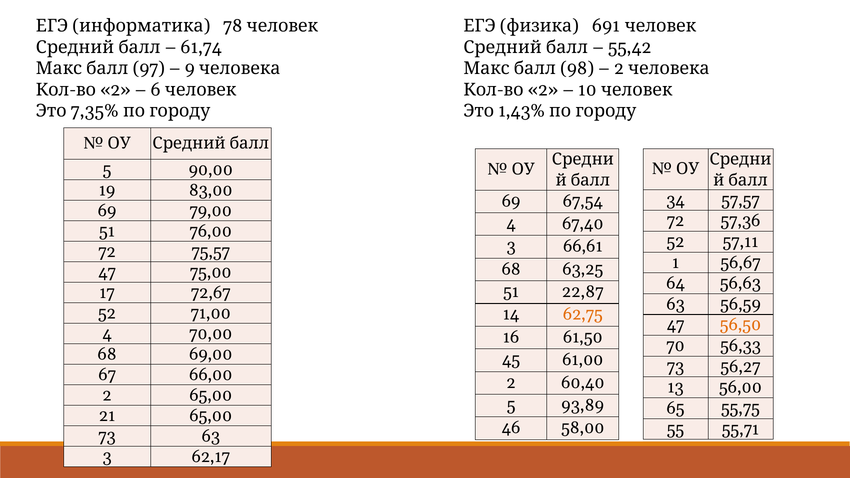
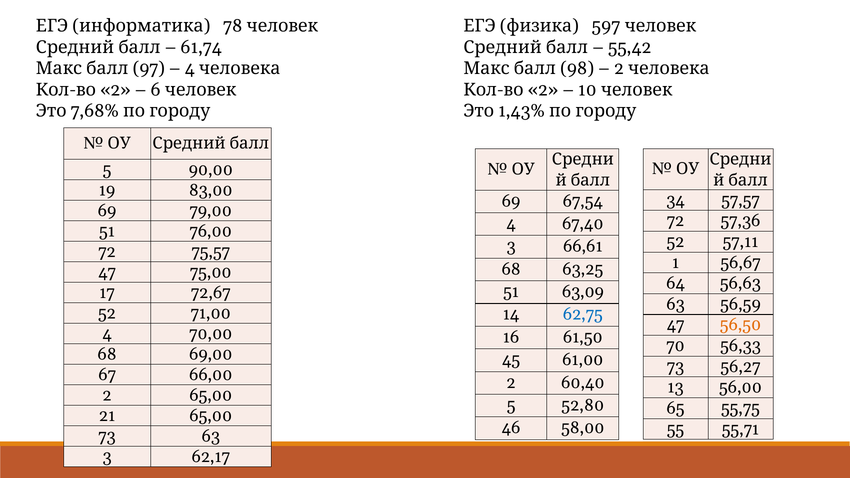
691: 691 -> 597
9 at (190, 69): 9 -> 4
7,35%: 7,35% -> 7,68%
22,87: 22,87 -> 63,09
62,75 colour: orange -> blue
93,89: 93,89 -> 52,80
